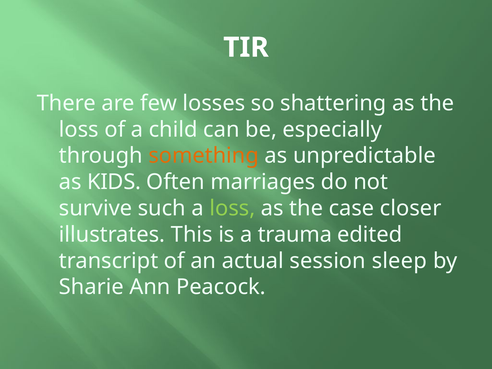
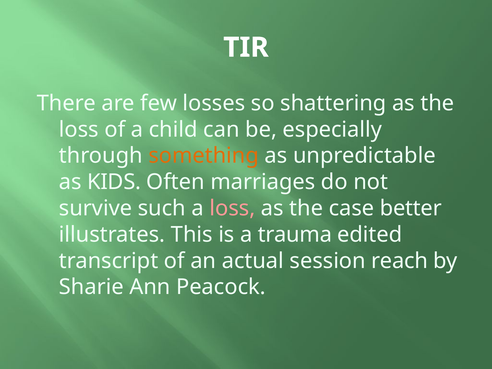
loss at (232, 208) colour: light green -> pink
closer: closer -> better
sleep: sleep -> reach
